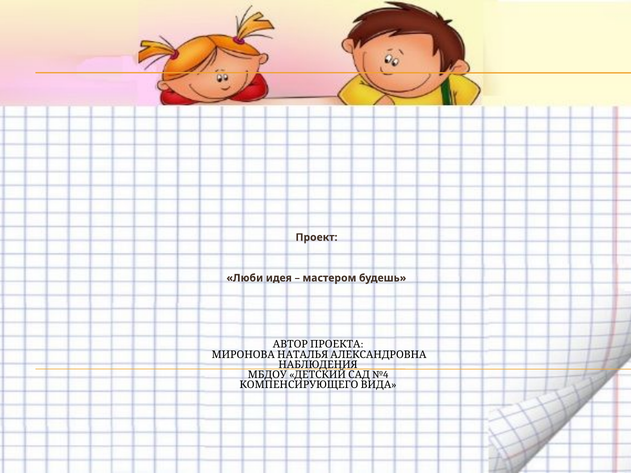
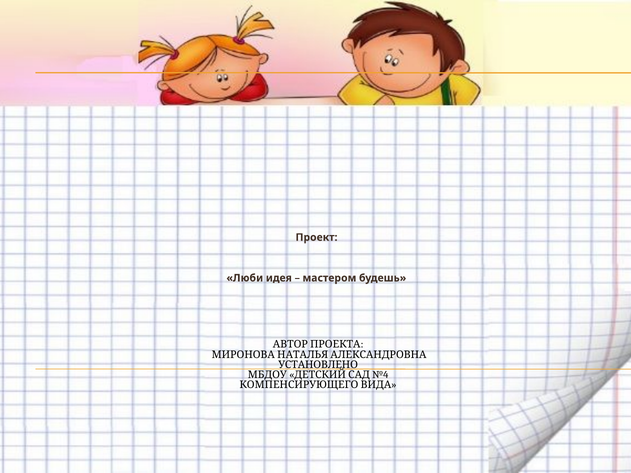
НАБЛЮДЕНИЯ: НАБЛЮДЕНИЯ -> УСТАНОВЛЕНО
